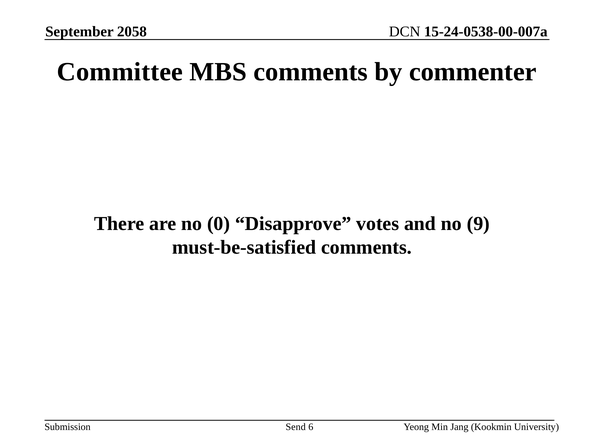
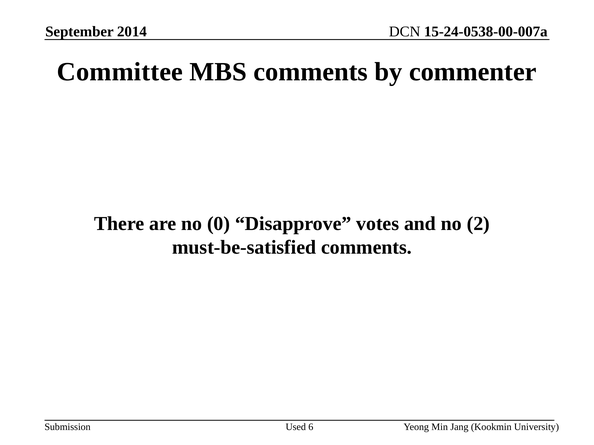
2058: 2058 -> 2014
9: 9 -> 2
Send: Send -> Used
